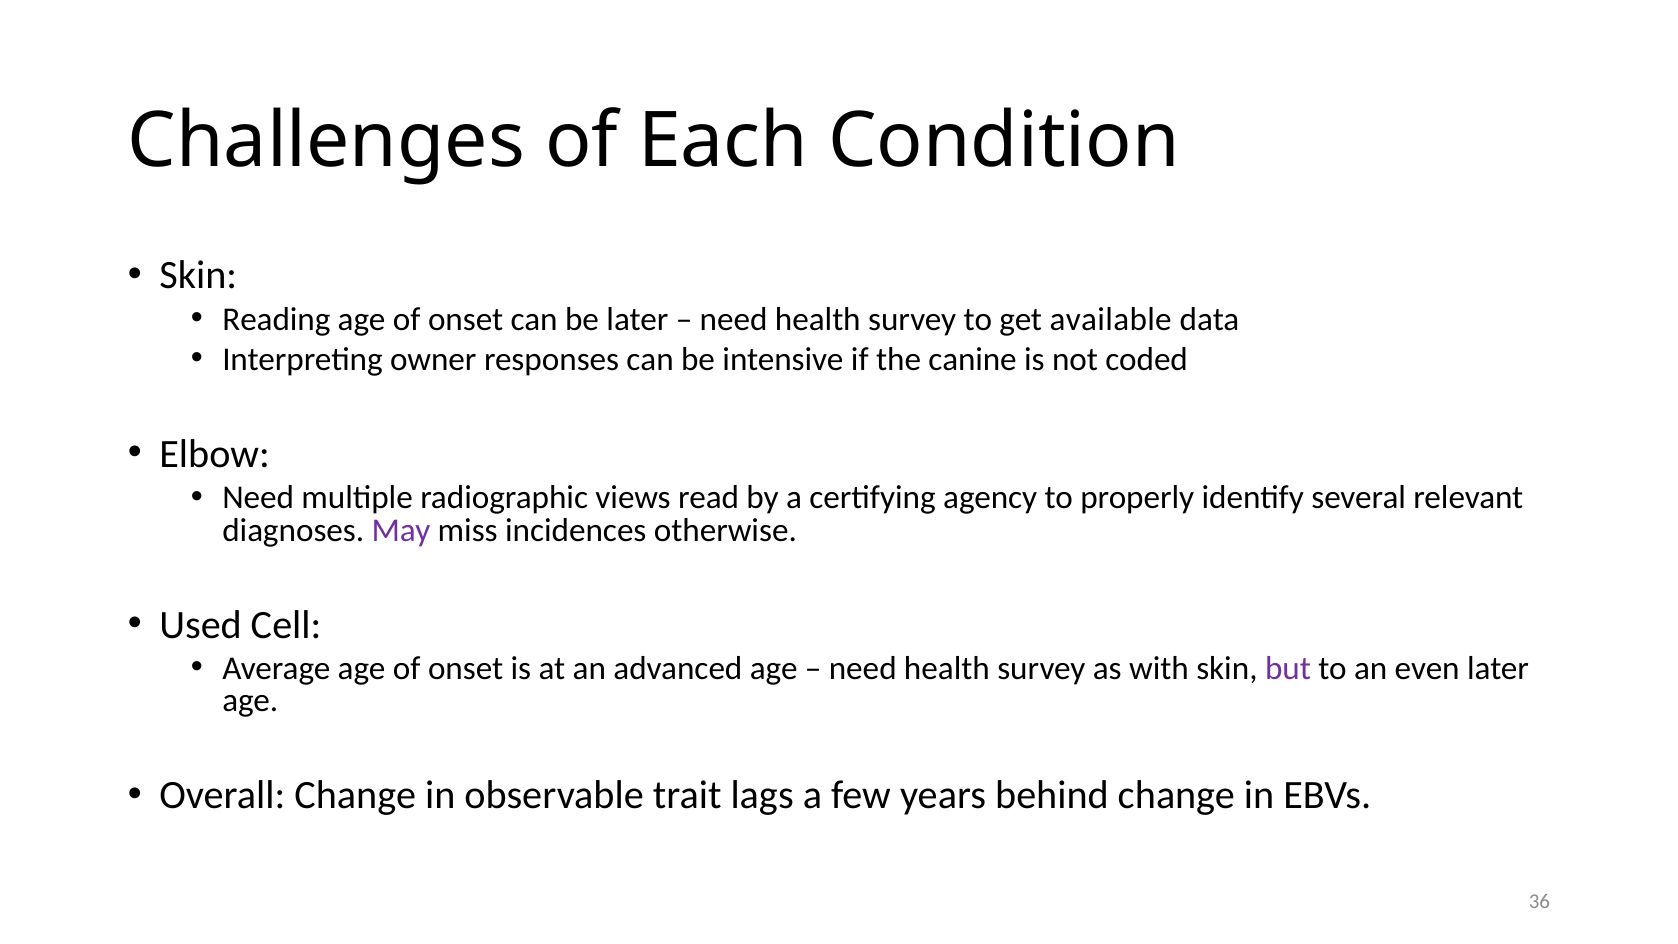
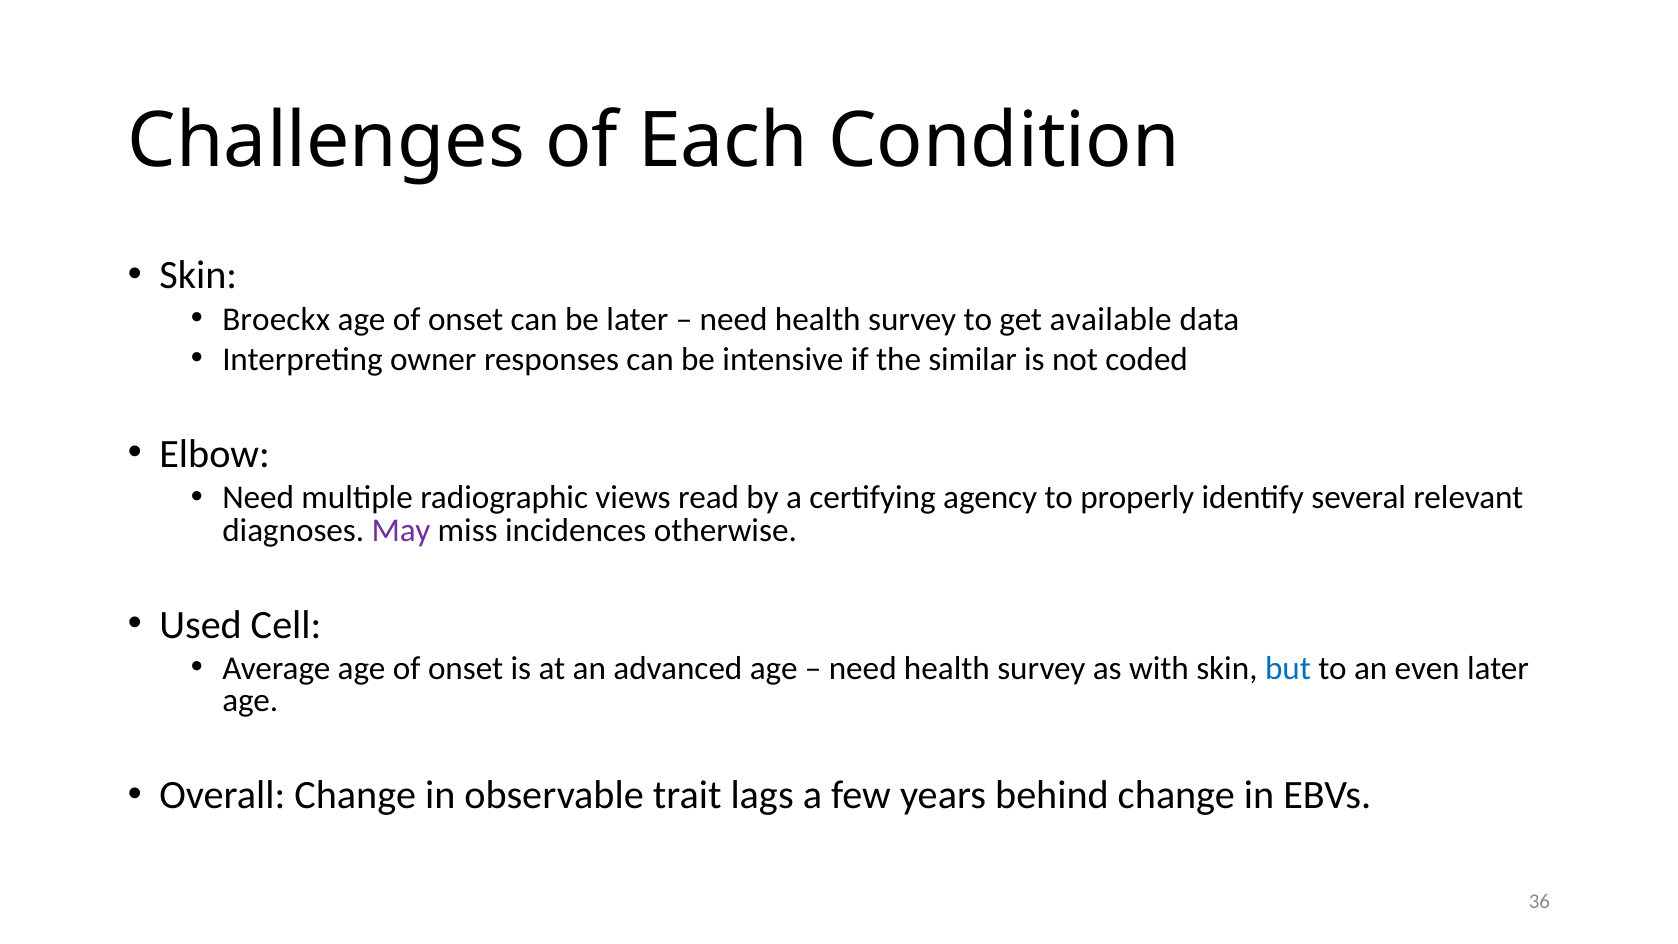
Reading: Reading -> Broeckx
canine: canine -> similar
but colour: purple -> blue
